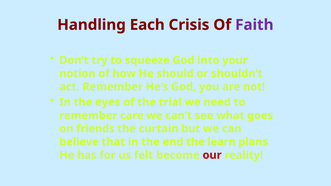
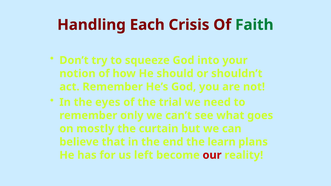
Faith colour: purple -> green
care: care -> only
friends: friends -> mostly
felt: felt -> left
